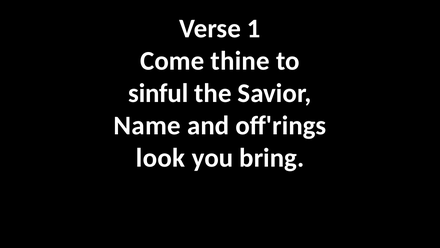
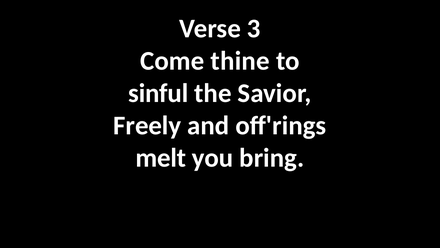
1: 1 -> 3
Name: Name -> Freely
look: look -> melt
